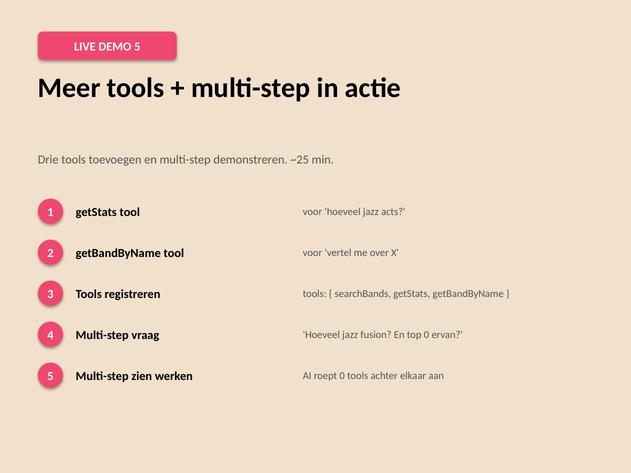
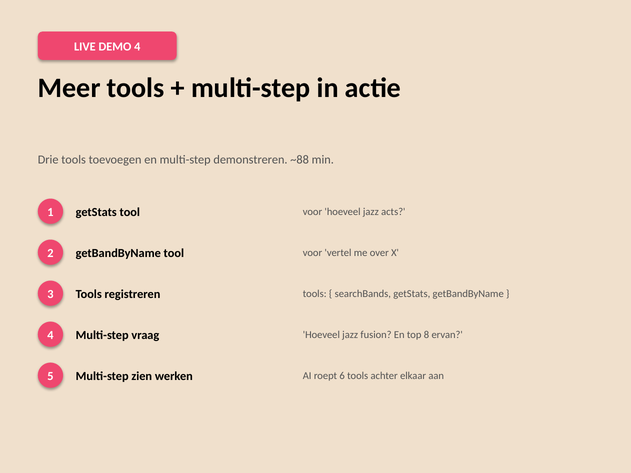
DEMO 5: 5 -> 4
~25: ~25 -> ~88
top 0: 0 -> 8
roept 0: 0 -> 6
